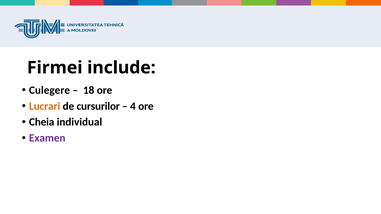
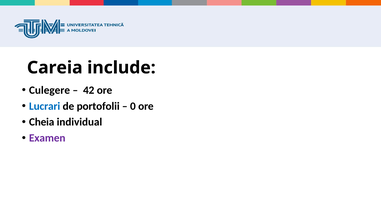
Firmei: Firmei -> Careia
18: 18 -> 42
Lucrari colour: orange -> blue
cursurilor: cursurilor -> portofolii
4: 4 -> 0
